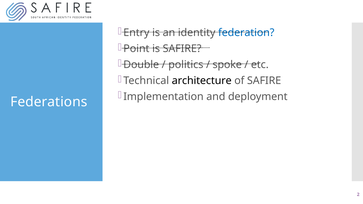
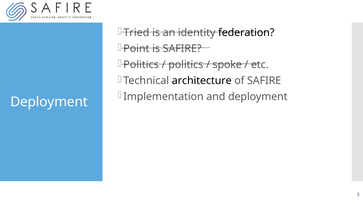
Entry: Entry -> Tried
federation colour: blue -> black
Double at (141, 65): Double -> Politics
Federations at (49, 102): Federations -> Deployment
